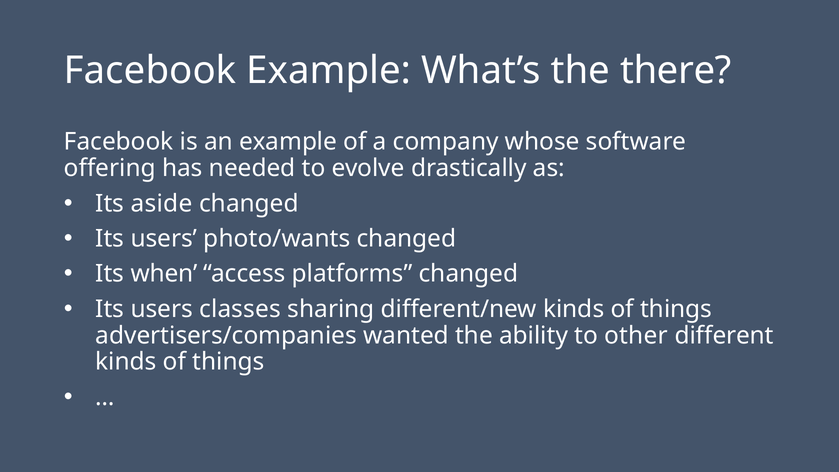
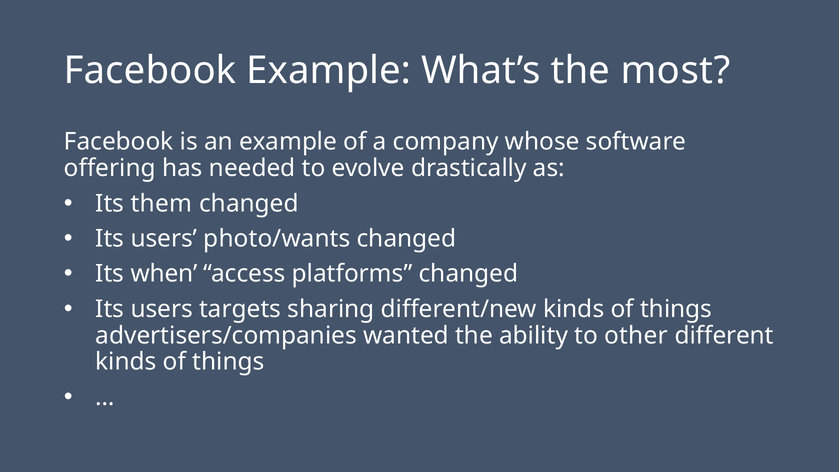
there: there -> most
aside: aside -> them
classes: classes -> targets
